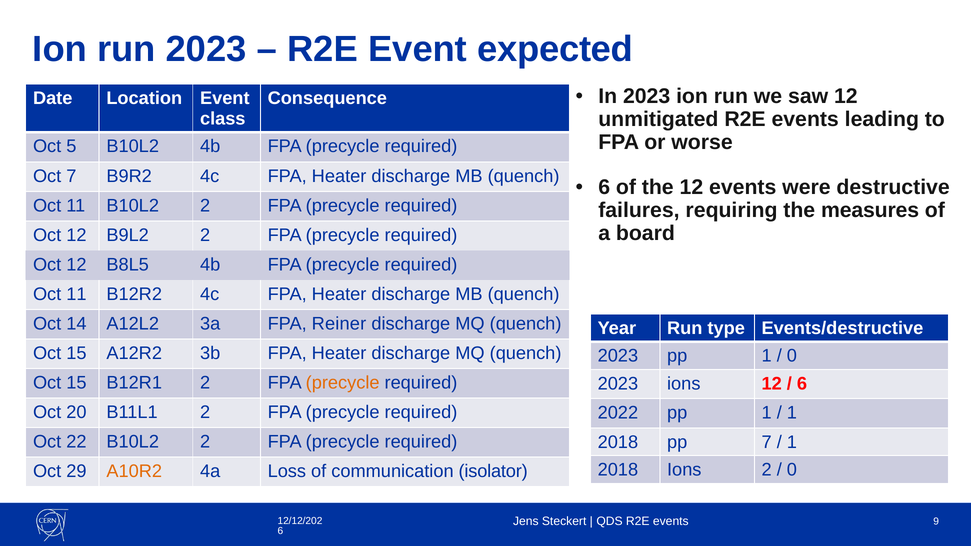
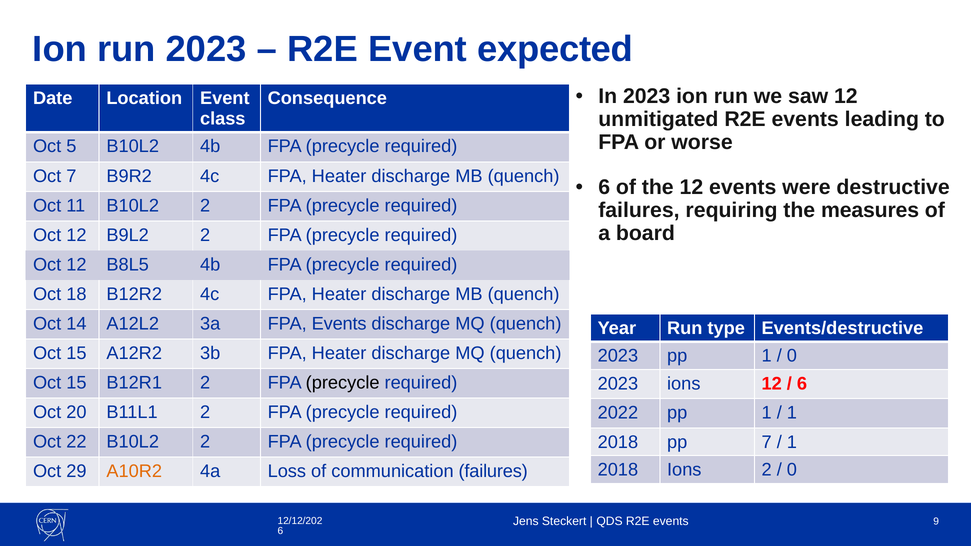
11 at (76, 294): 11 -> 18
FPA Reiner: Reiner -> Events
precycle at (343, 383) colour: orange -> black
communication isolator: isolator -> failures
